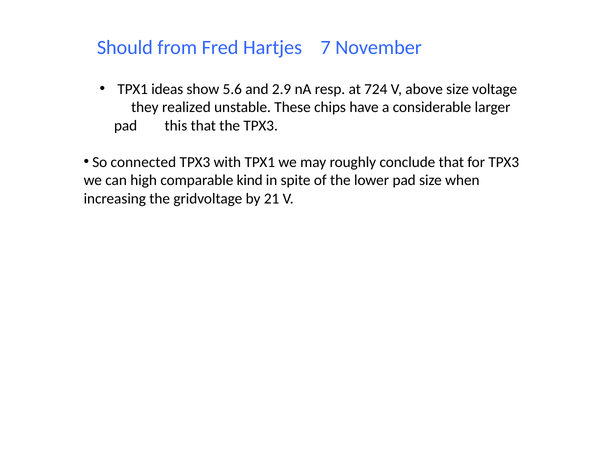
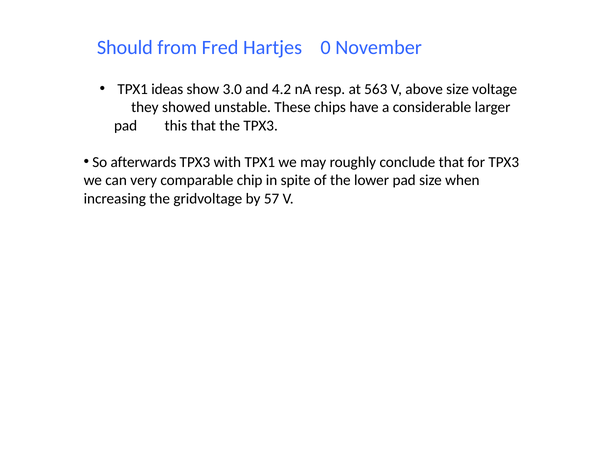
7: 7 -> 0
5.6: 5.6 -> 3.0
2.9: 2.9 -> 4.2
724: 724 -> 563
realized: realized -> showed
connected: connected -> afterwards
high: high -> very
kind: kind -> chip
21: 21 -> 57
